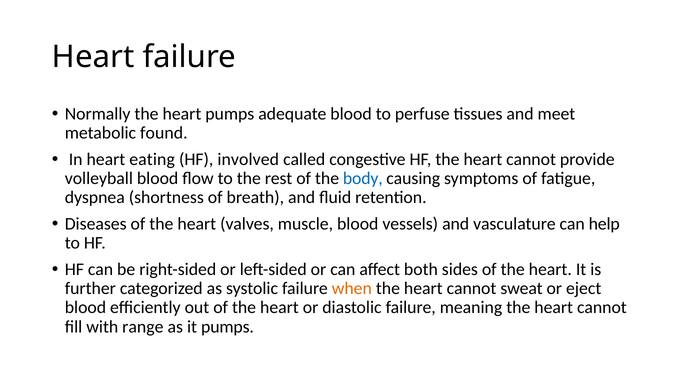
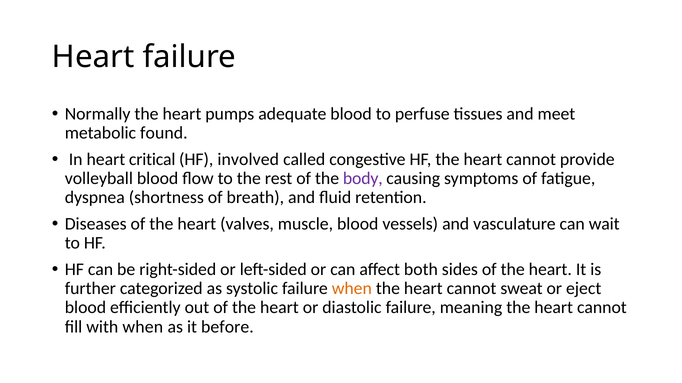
eating: eating -> critical
body colour: blue -> purple
help: help -> wait
with range: range -> when
it pumps: pumps -> before
